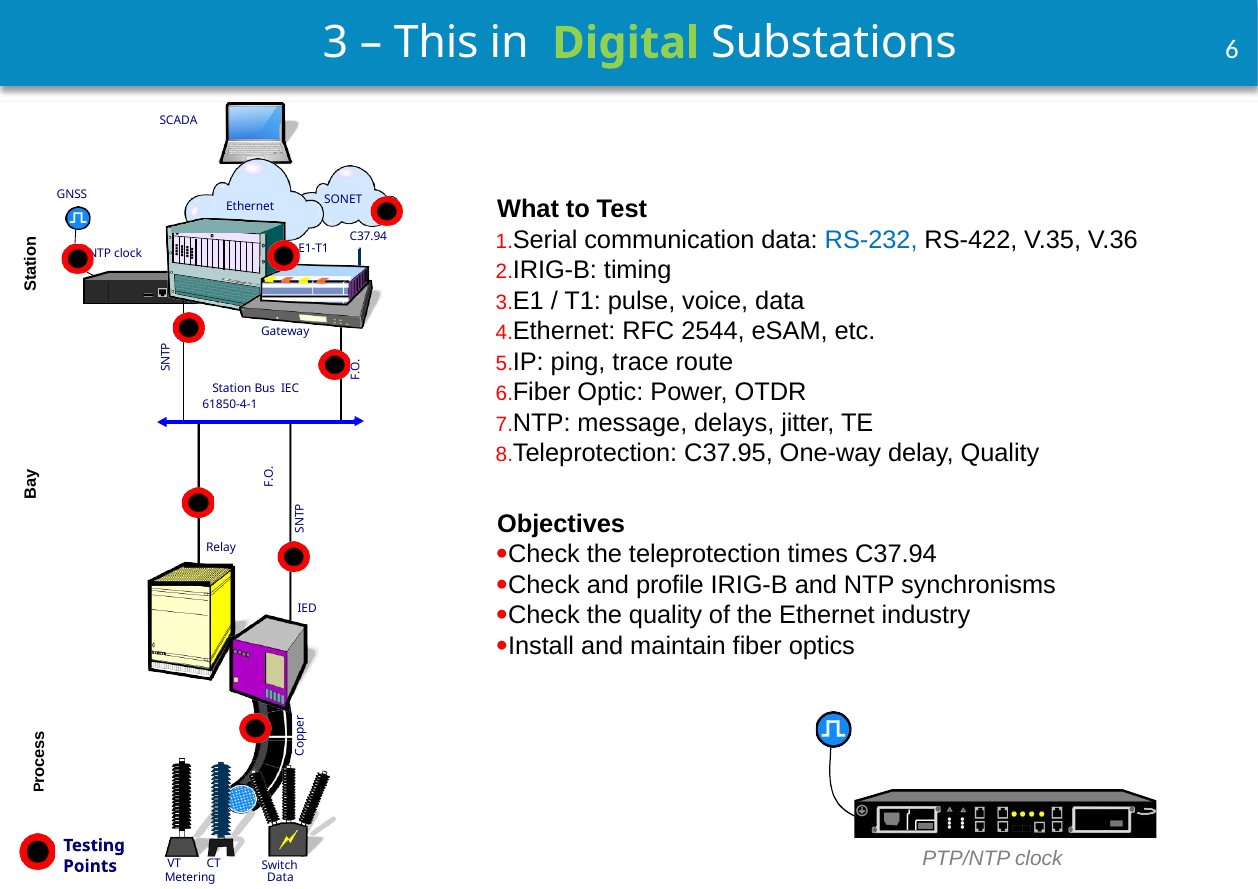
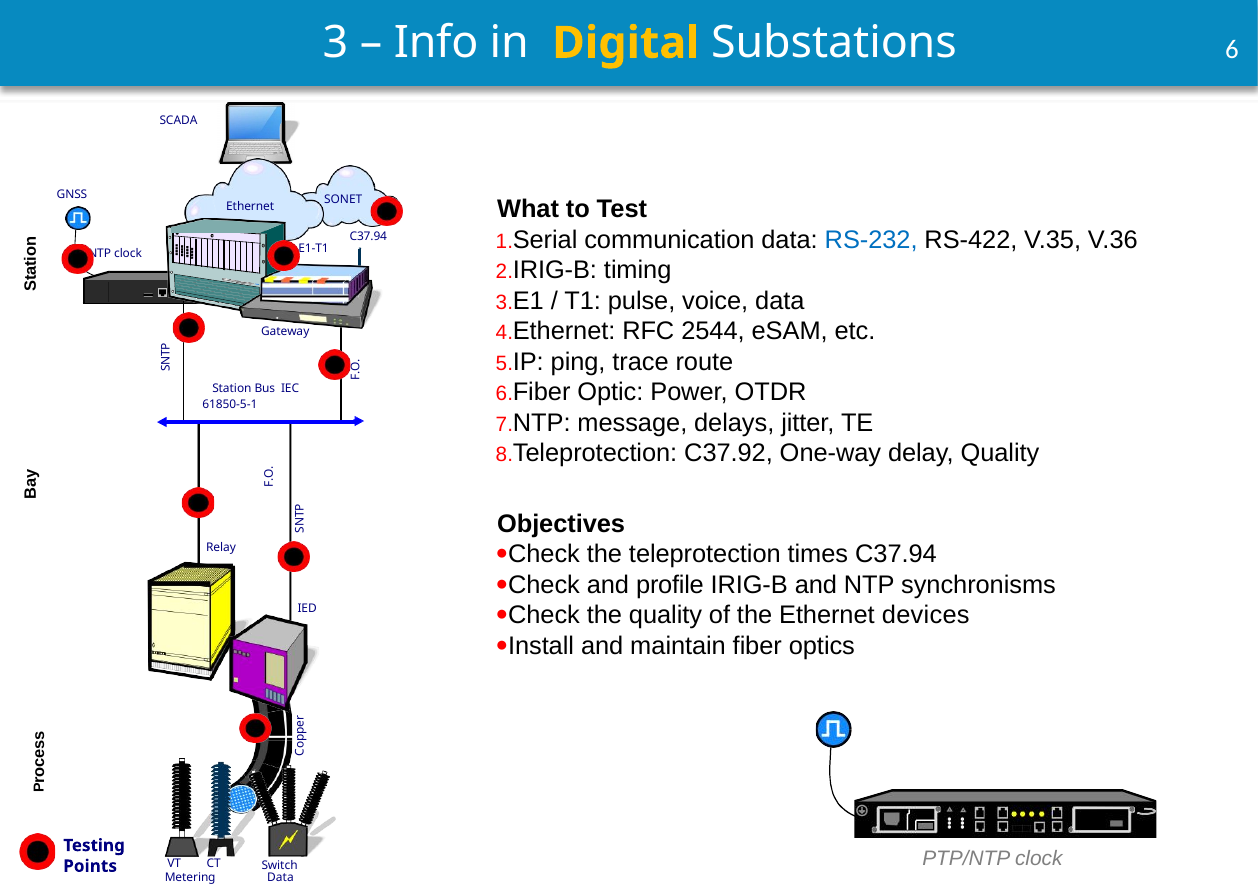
This: This -> Info
Digital colour: light green -> yellow
61850-4-1: 61850-4-1 -> 61850-5-1
C37.95: C37.95 -> C37.92
industry: industry -> devices
